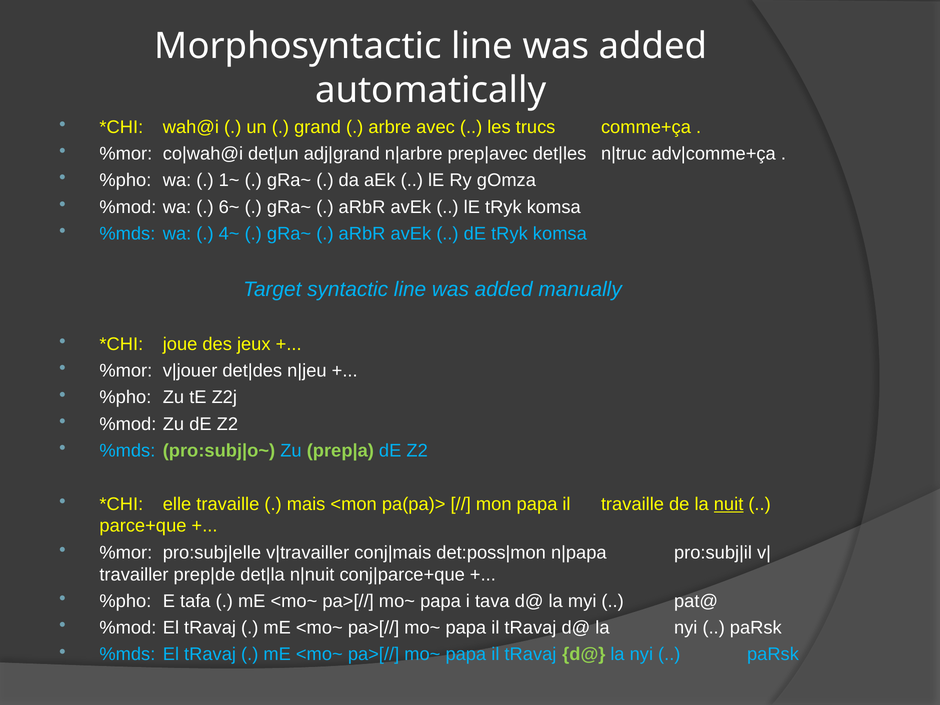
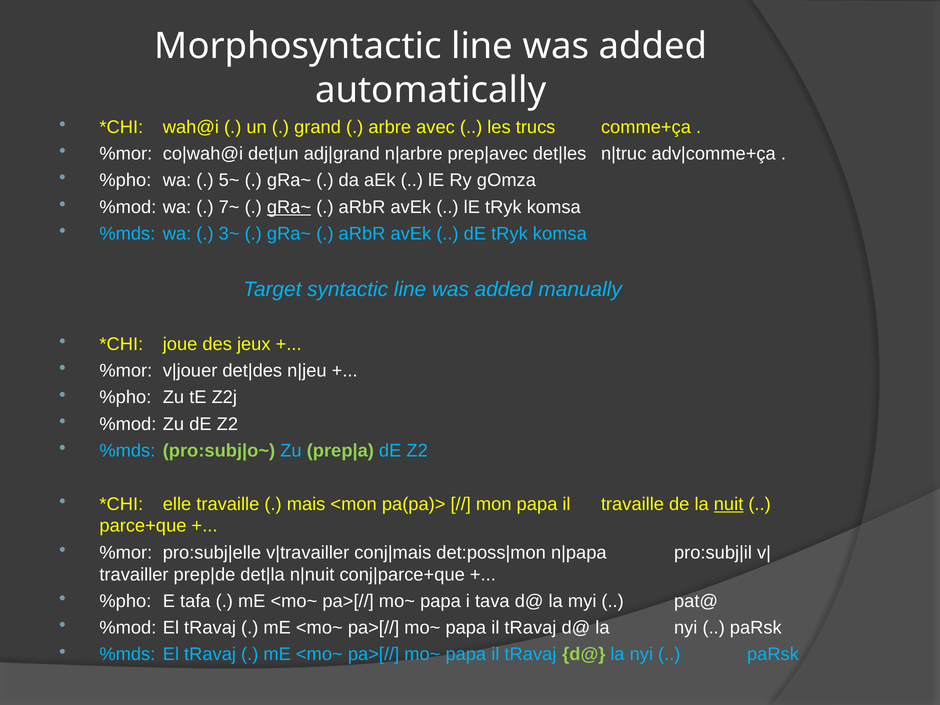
1~: 1~ -> 5~
6~: 6~ -> 7~
gRa~ at (289, 207) underline: none -> present
4~: 4~ -> 3~
